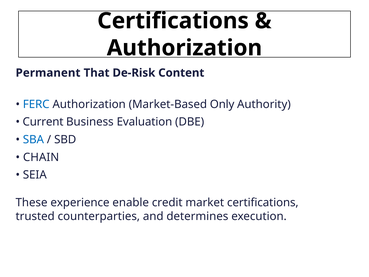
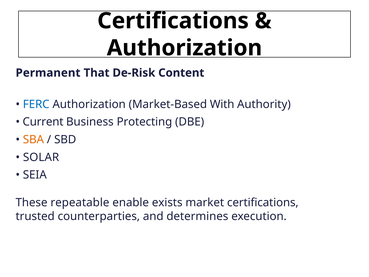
Only: Only -> With
Evaluation: Evaluation -> Protecting
SBA colour: blue -> orange
CHAIN: CHAIN -> SOLAR
experience: experience -> repeatable
credit: credit -> exists
